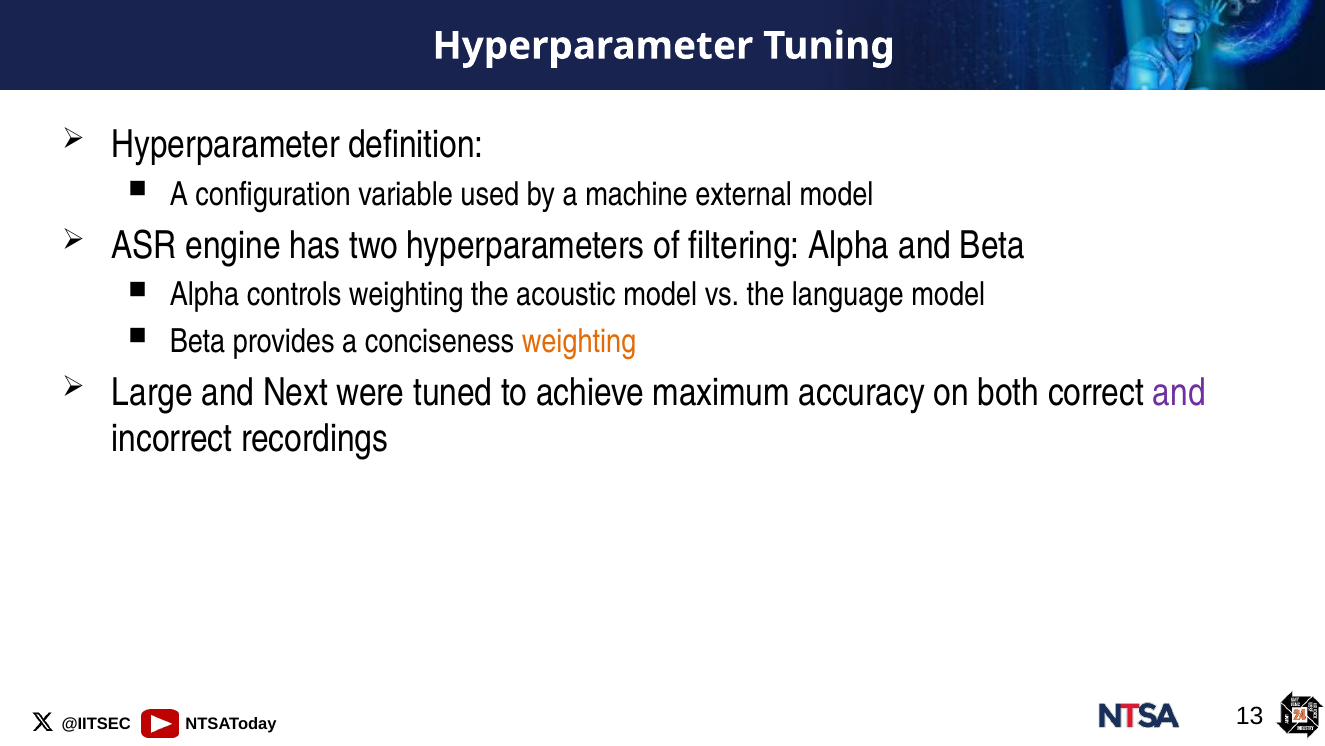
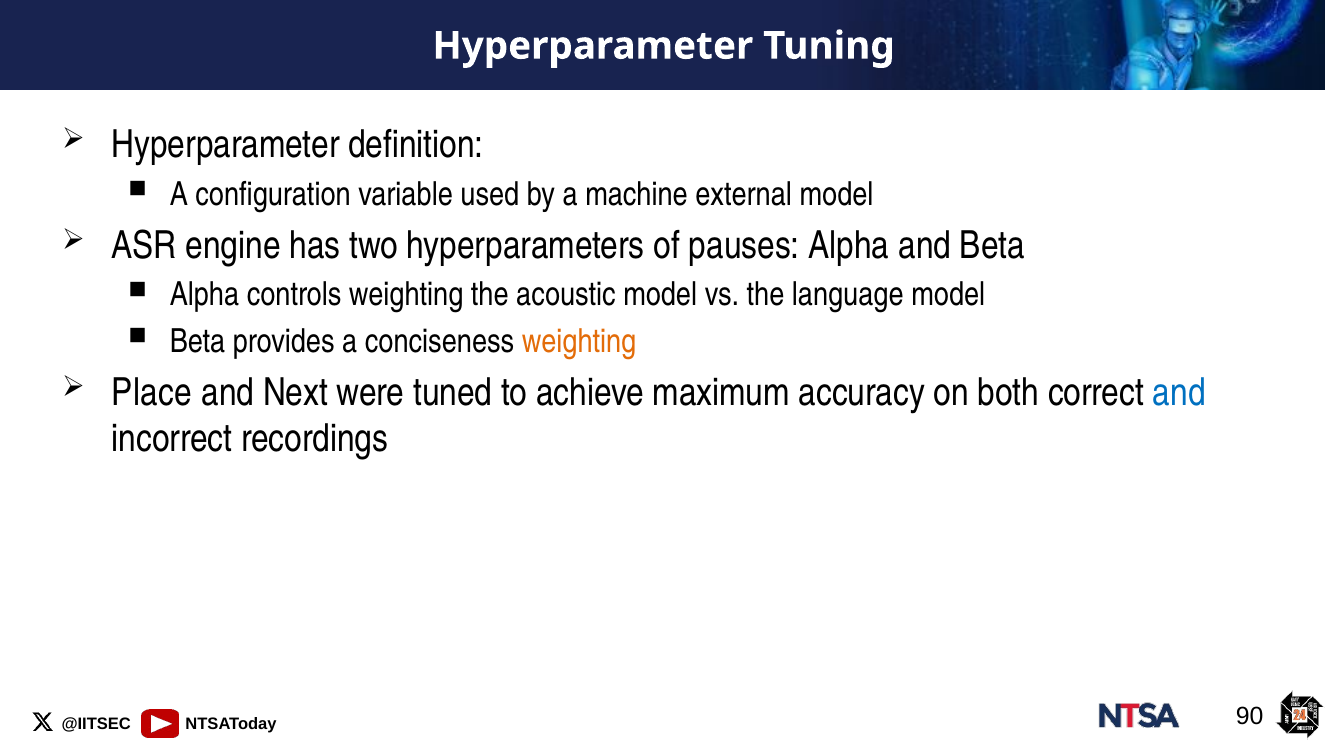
filtering: filtering -> pauses
Large: Large -> Place
and at (1179, 392) colour: purple -> blue
13: 13 -> 90
